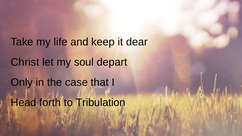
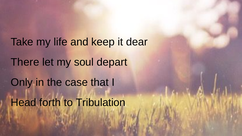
Christ: Christ -> There
